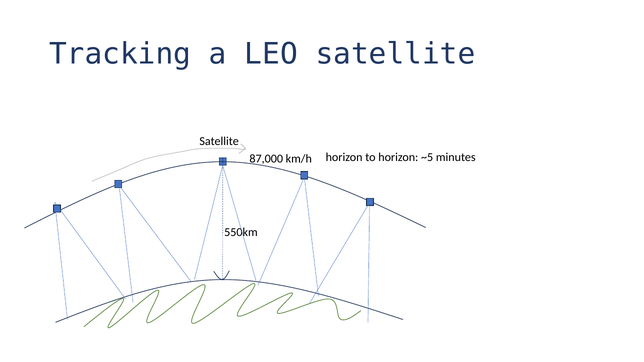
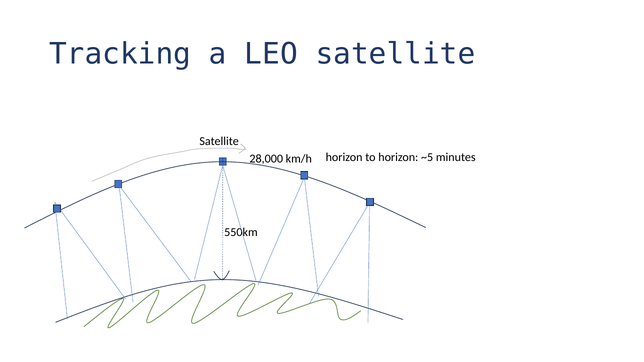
87,000: 87,000 -> 28,000
